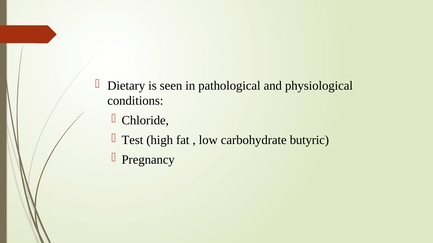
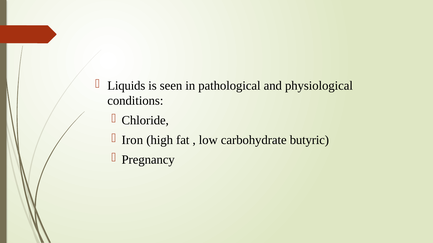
Dietary: Dietary -> Liquids
Test: Test -> Iron
